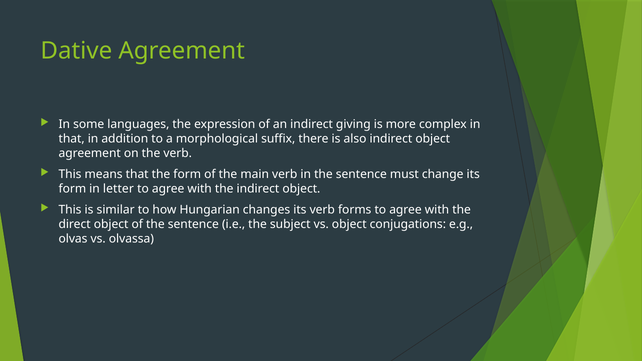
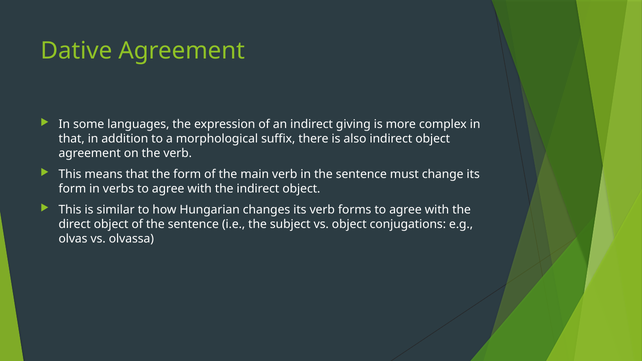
letter: letter -> verbs
